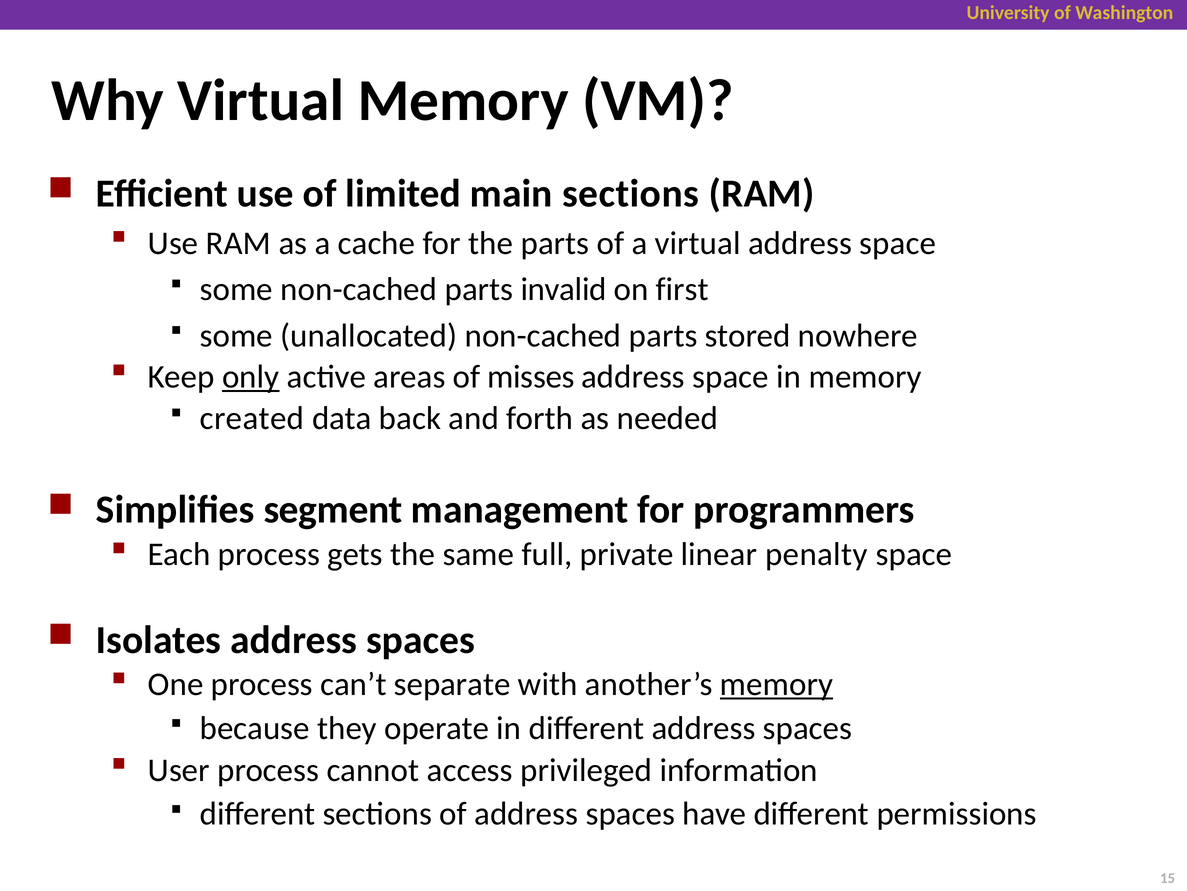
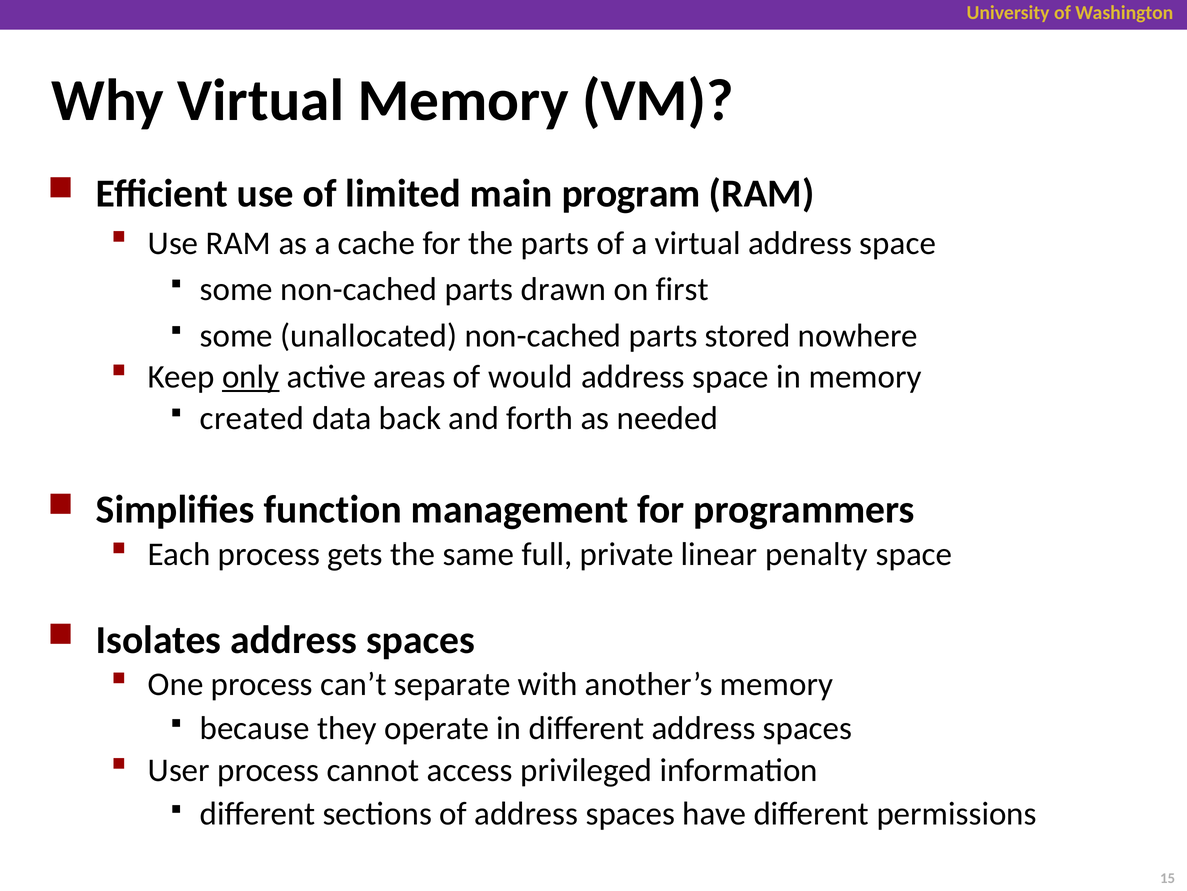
main sections: sections -> program
invalid: invalid -> drawn
misses: misses -> would
segment: segment -> function
memory at (777, 684) underline: present -> none
